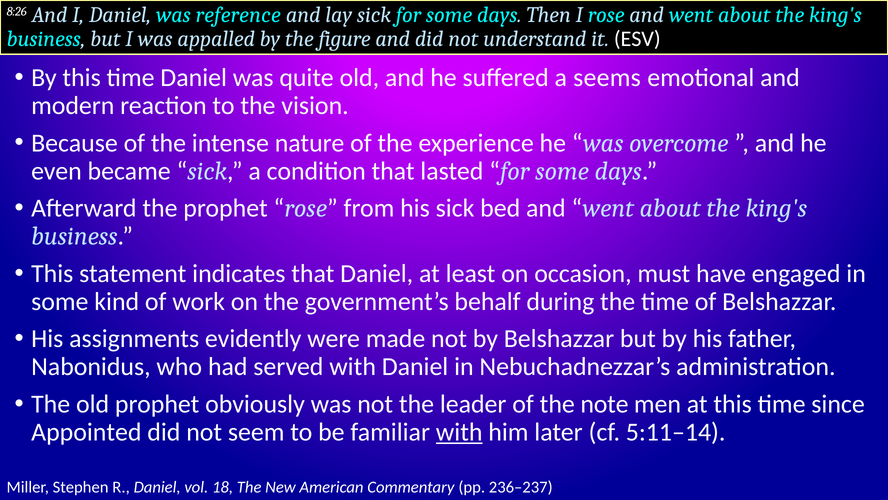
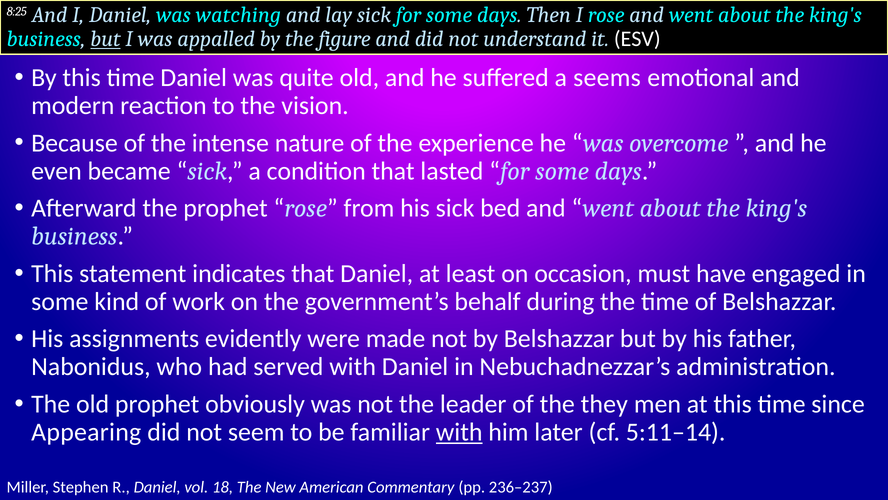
8:26: 8:26 -> 8:25
reference: reference -> watching
but at (105, 39) underline: none -> present
note: note -> they
Appointed: Appointed -> Appearing
